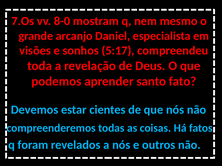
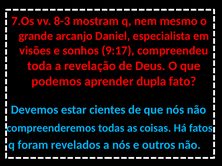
8-0: 8-0 -> 8-3
5:17: 5:17 -> 9:17
santo: santo -> dupla
